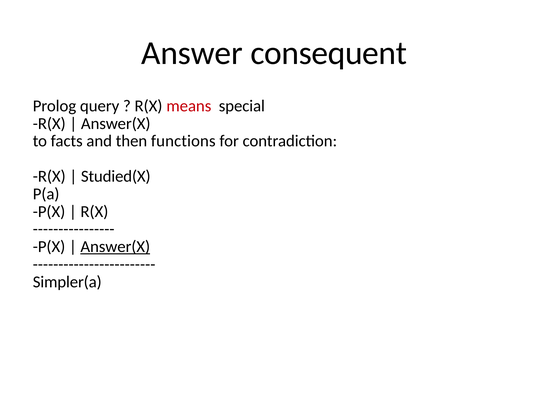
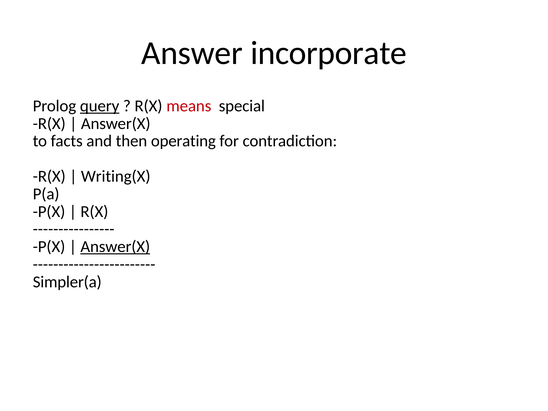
consequent: consequent -> incorporate
query underline: none -> present
functions: functions -> operating
Studied(X: Studied(X -> Writing(X
